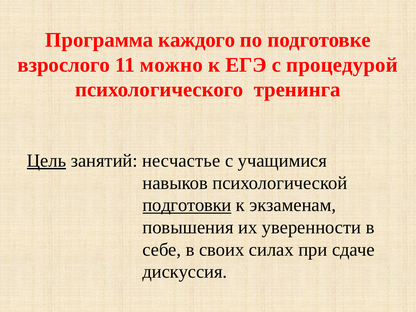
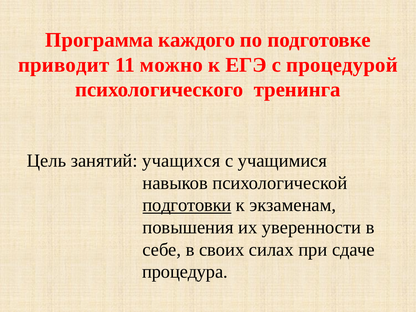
взрослого: взрослого -> приводит
Цель underline: present -> none
несчастье: несчастье -> учащихся
дискуссия: дискуссия -> процедура
